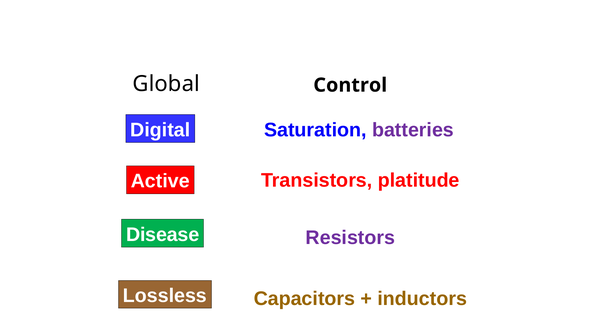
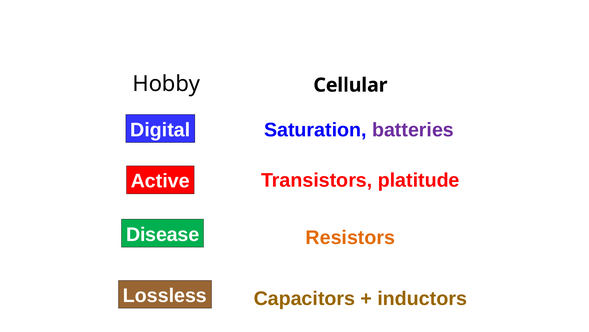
Global: Global -> Hobby
Control: Control -> Cellular
Resistors colour: purple -> orange
